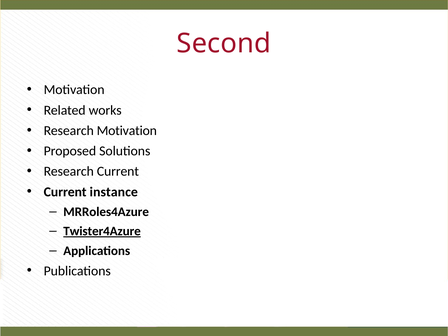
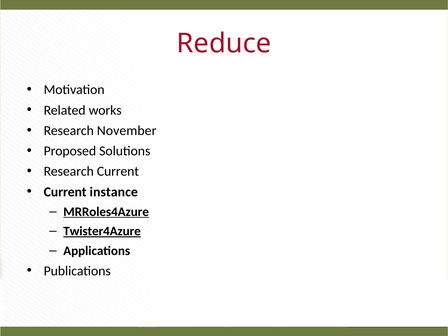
Second: Second -> Reduce
Research Motivation: Motivation -> November
MRRoles4Azure underline: none -> present
